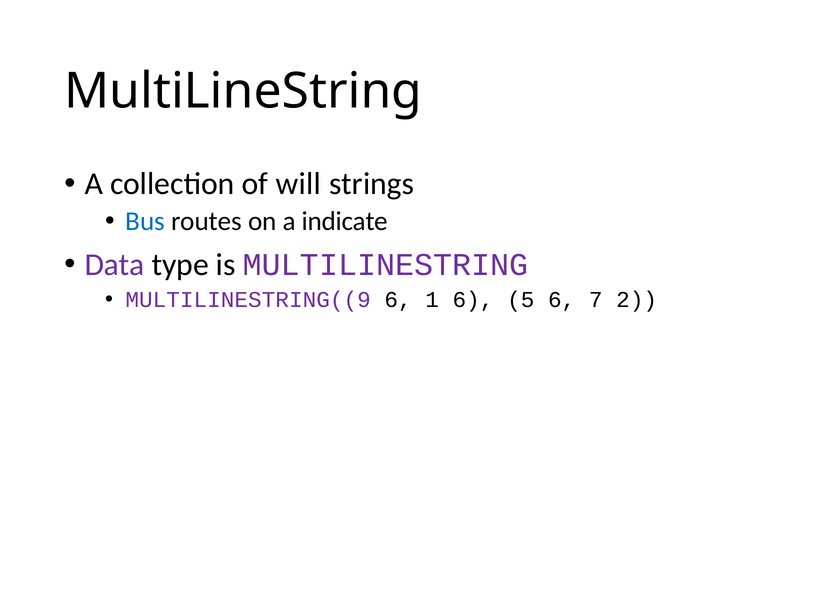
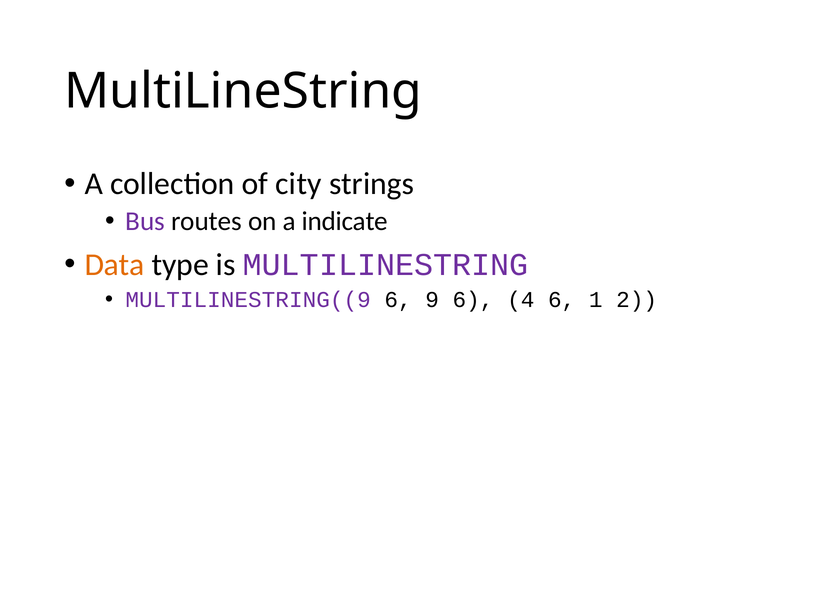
will: will -> city
Bus colour: blue -> purple
Data colour: purple -> orange
1: 1 -> 9
5: 5 -> 4
7: 7 -> 1
